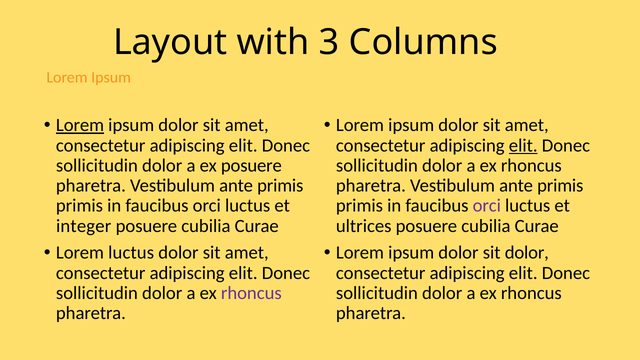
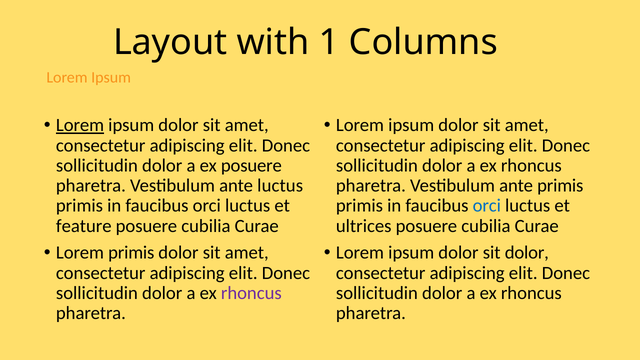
3: 3 -> 1
elit at (523, 145) underline: present -> none
primis at (280, 186): primis -> luctus
orci at (487, 206) colour: purple -> blue
integer: integer -> feature
Lorem luctus: luctus -> primis
